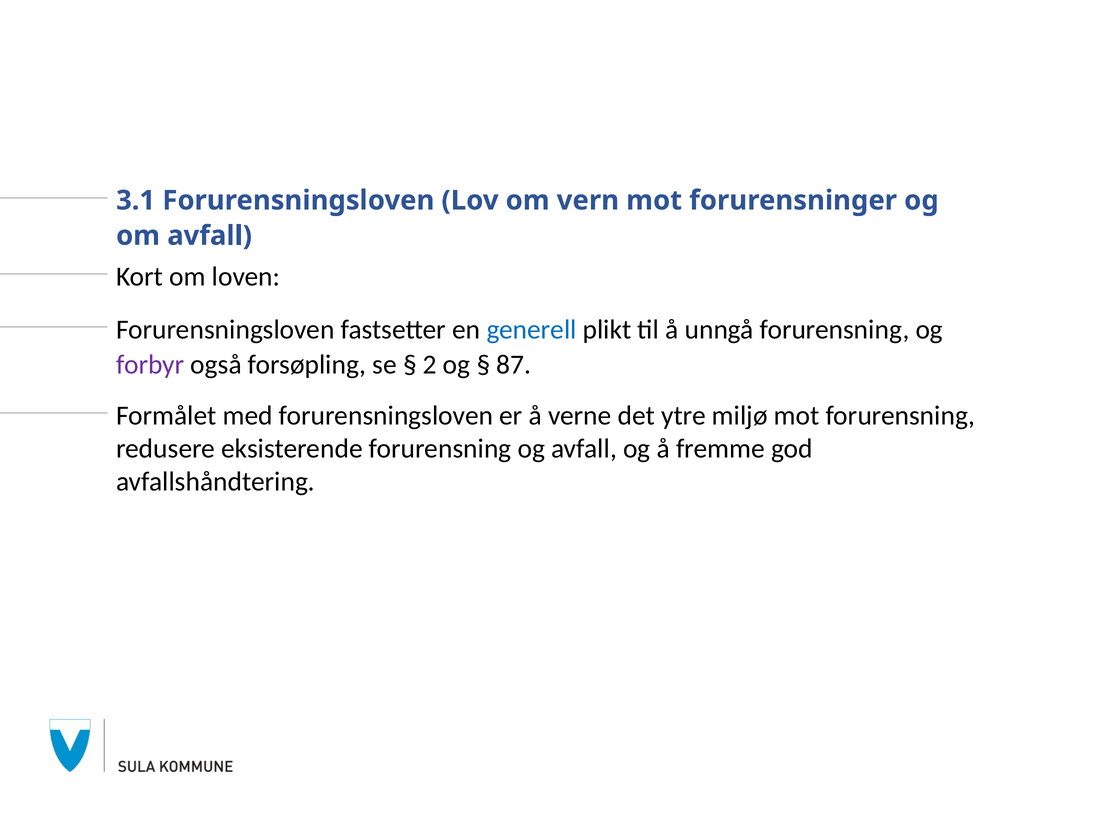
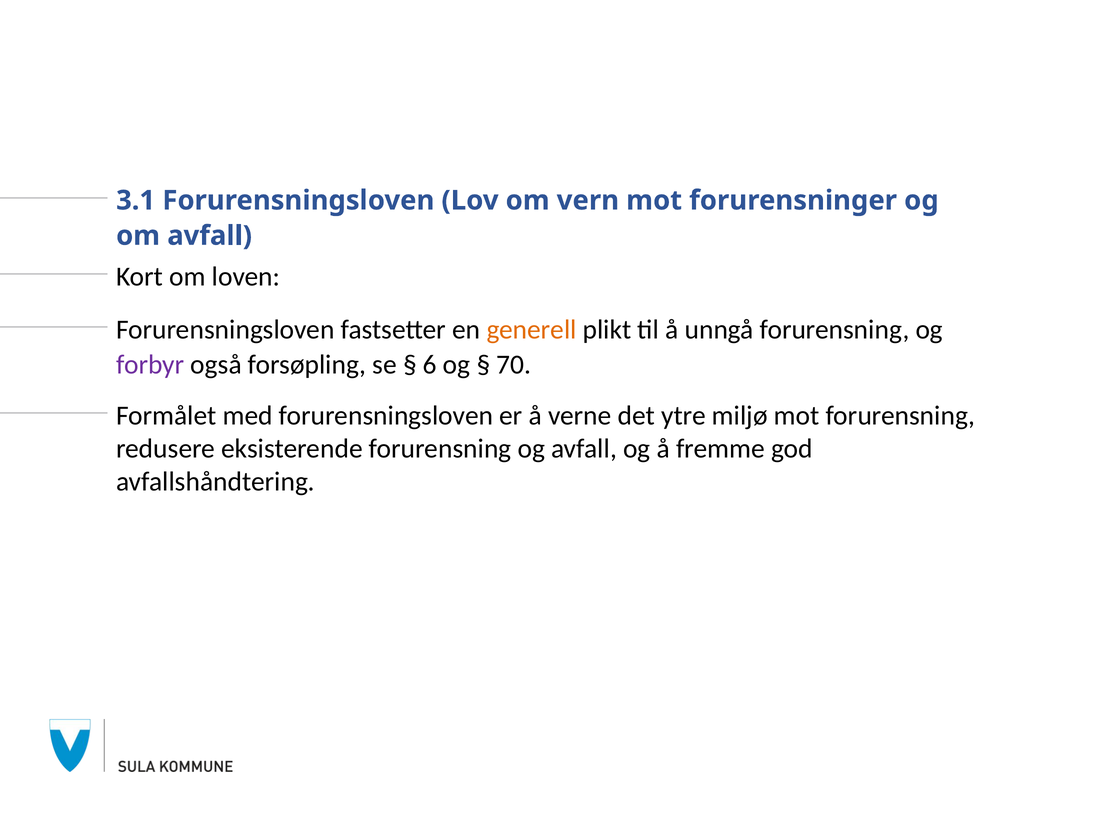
generell colour: blue -> orange
2: 2 -> 6
87: 87 -> 70
